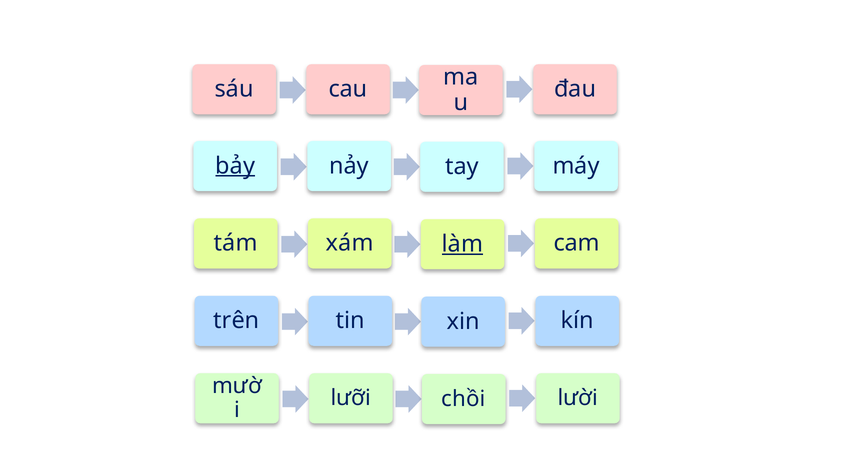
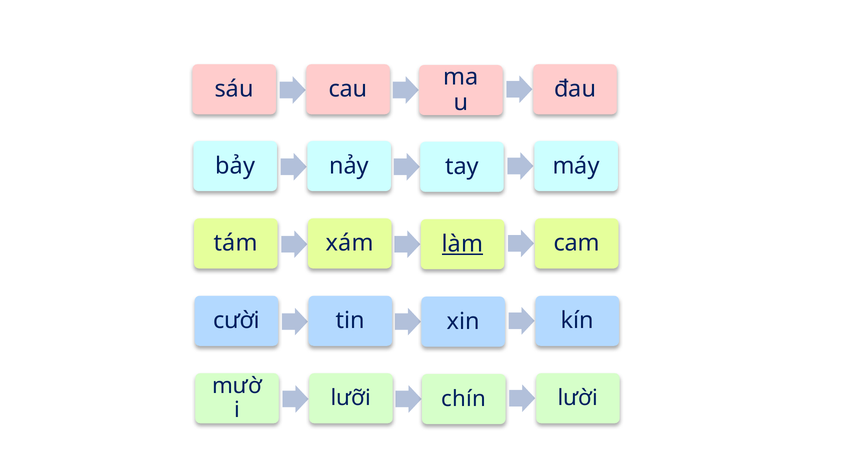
bảy underline: present -> none
trên: trên -> cười
chồi: chồi -> chín
